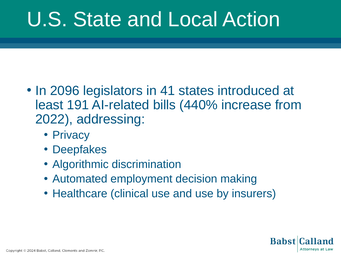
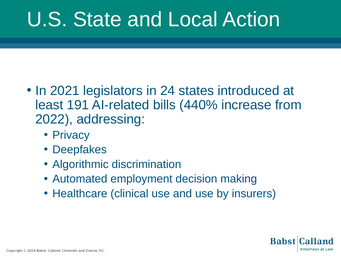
2096: 2096 -> 2021
41: 41 -> 24
